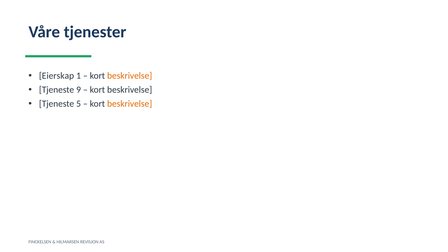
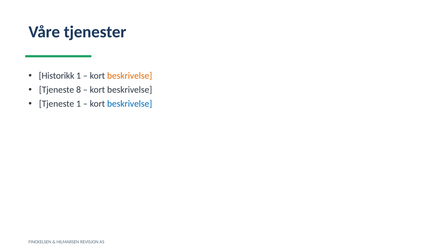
Eierskap: Eierskap -> Historikk
9: 9 -> 8
Tjeneste 5: 5 -> 1
beskrivelse at (130, 104) colour: orange -> blue
